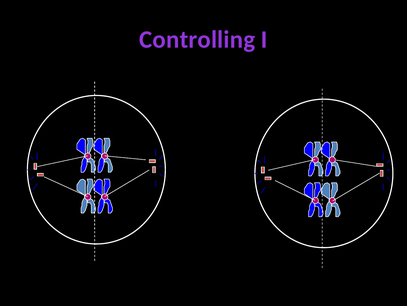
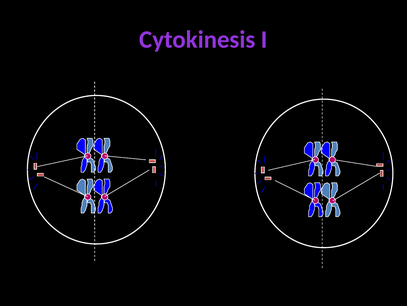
Controlling: Controlling -> Cytokinesis
